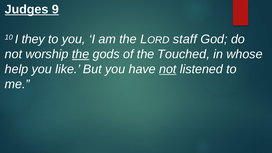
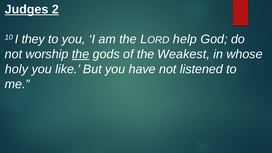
9: 9 -> 2
staff: staff -> help
Touched: Touched -> Weakest
help: help -> holy
not at (168, 69) underline: present -> none
